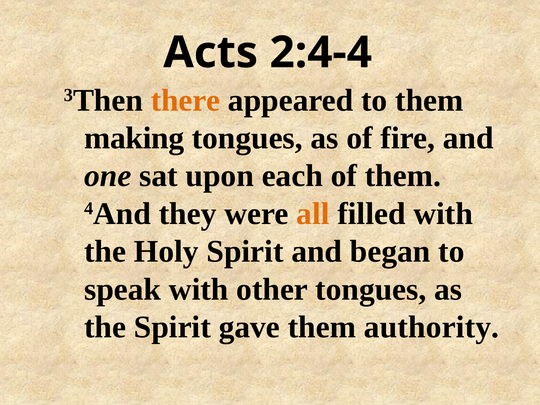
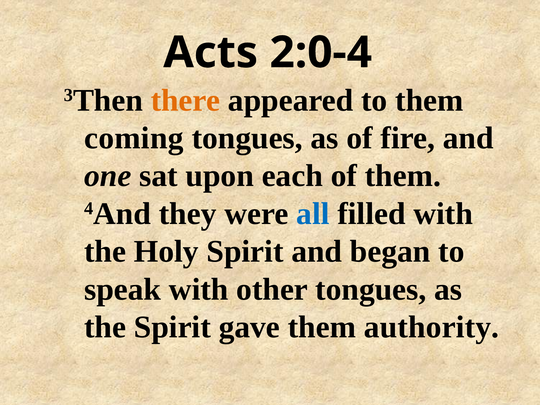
2:4-4: 2:4-4 -> 2:0-4
making: making -> coming
all colour: orange -> blue
